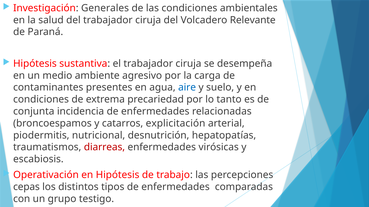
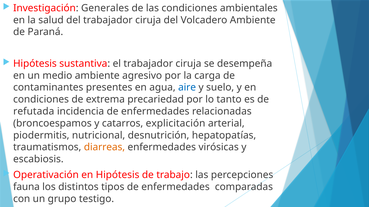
Volcadero Relevante: Relevante -> Ambiente
conjunta: conjunta -> refutada
diarreas colour: red -> orange
cepas: cepas -> fauna
